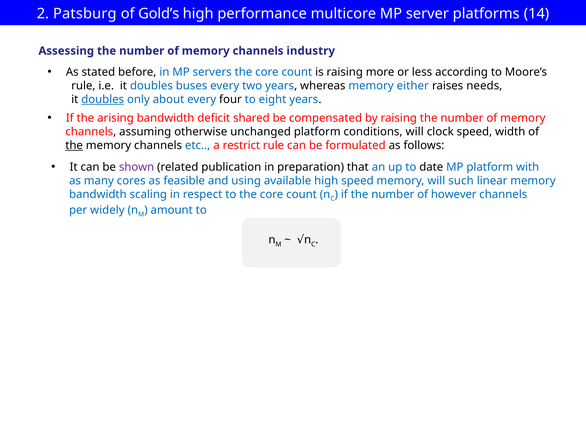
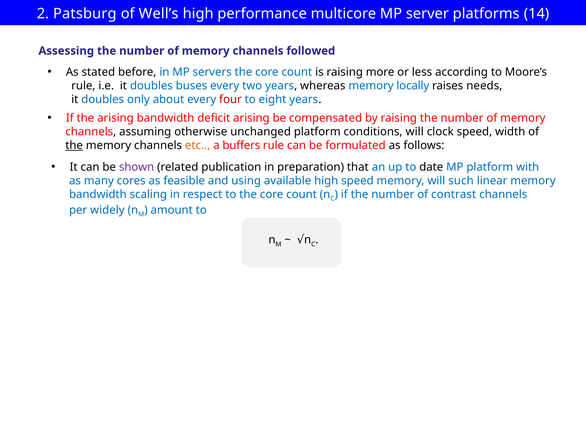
Gold’s: Gold’s -> Well’s
industry: industry -> followed
either: either -> locally
doubles at (103, 100) underline: present -> none
four colour: black -> red
deficit shared: shared -> arising
etc colour: blue -> orange
restrict: restrict -> buffers
however: however -> contrast
